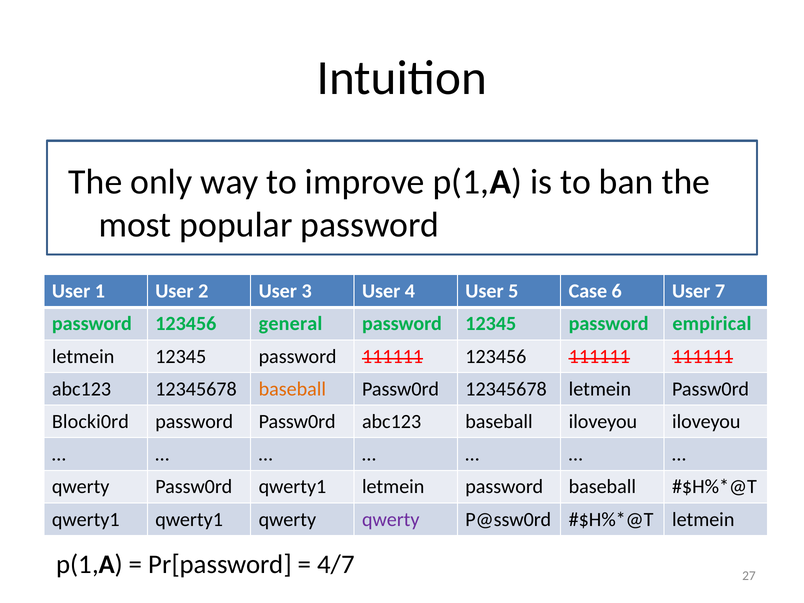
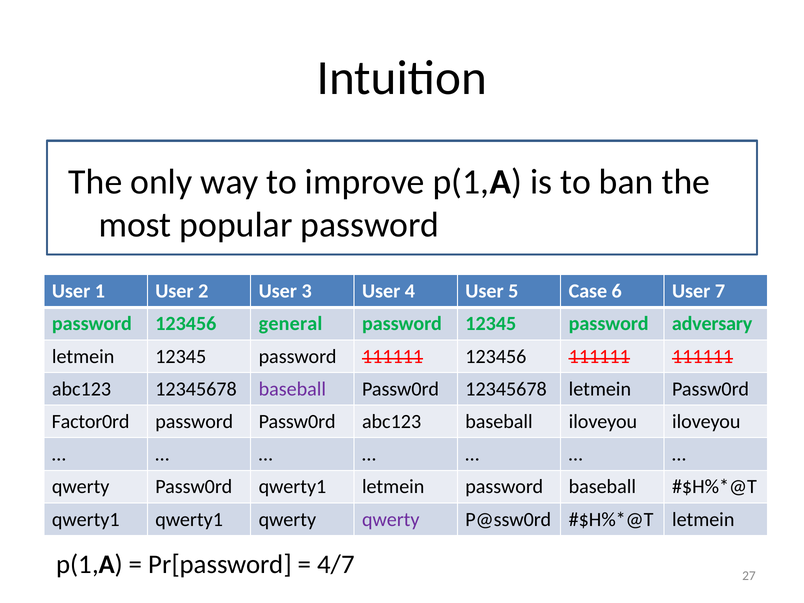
empirical: empirical -> adversary
baseball at (292, 389) colour: orange -> purple
Blocki0rd: Blocki0rd -> Factor0rd
